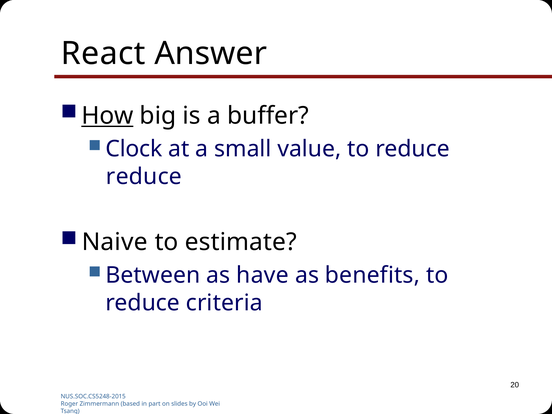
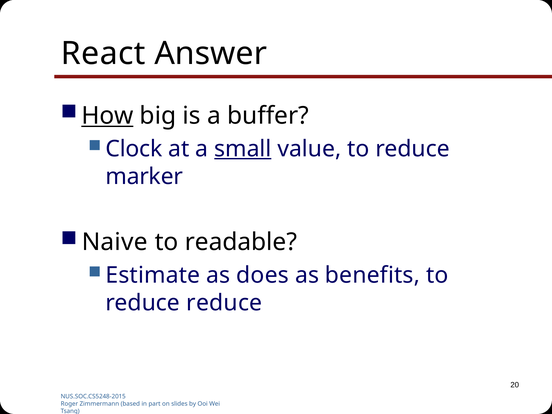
small underline: none -> present
reduce at (144, 176): reduce -> marker
estimate: estimate -> readable
Between: Between -> Estimate
have: have -> does
reduce criteria: criteria -> reduce
